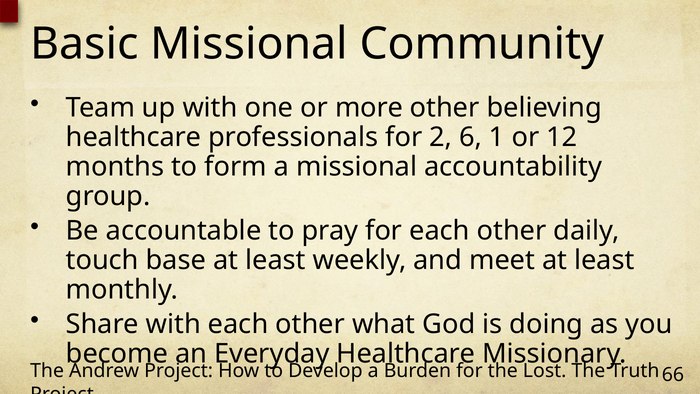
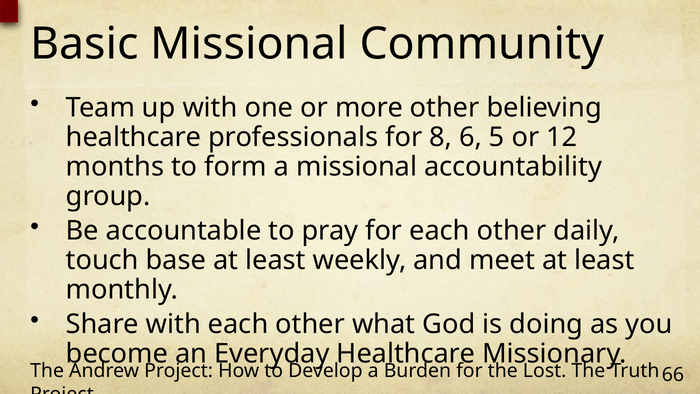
2: 2 -> 8
1: 1 -> 5
